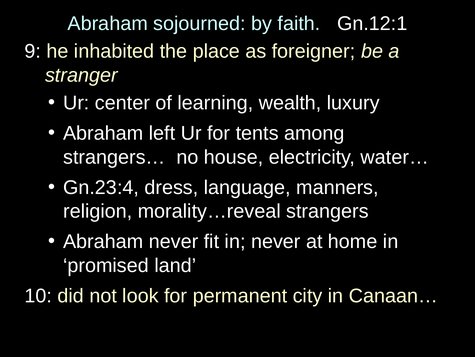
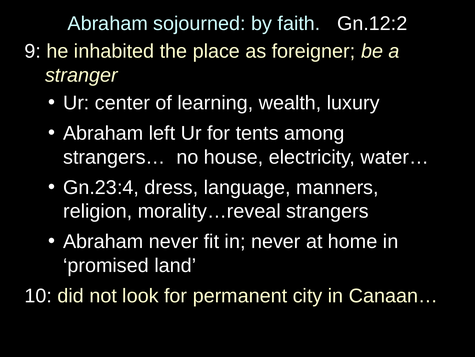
Gn.12:1: Gn.12:1 -> Gn.12:2
